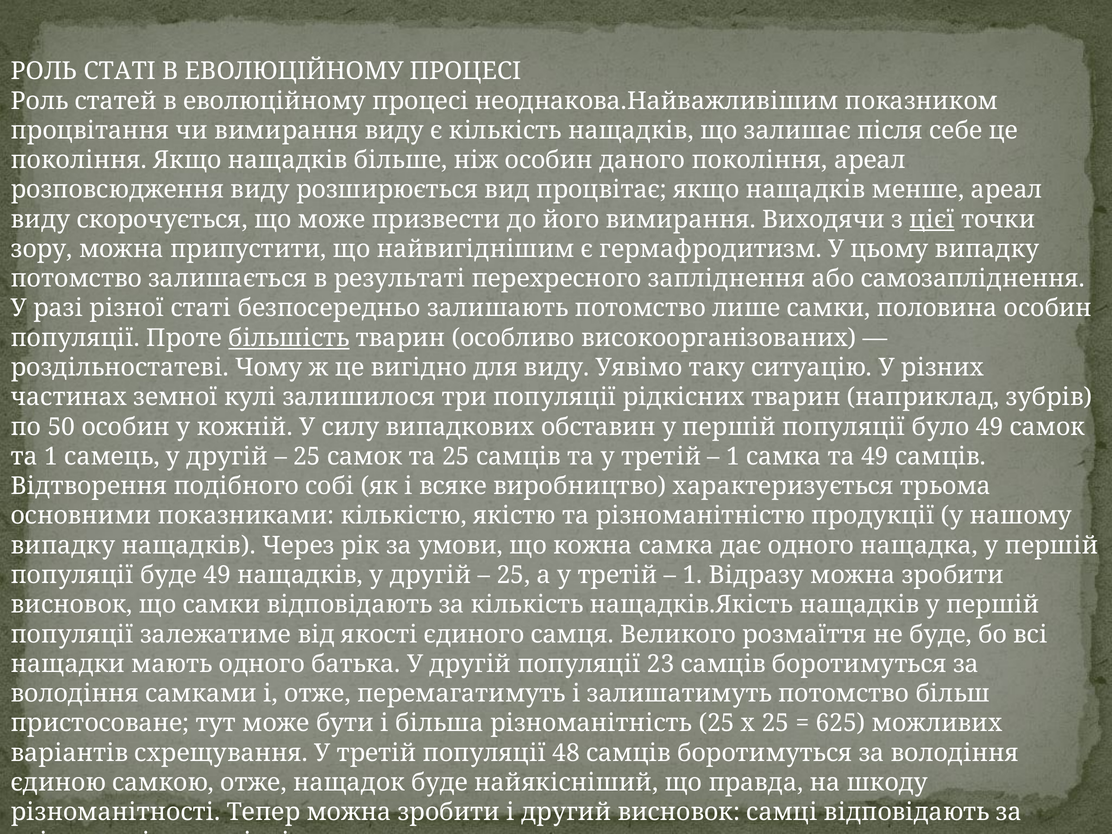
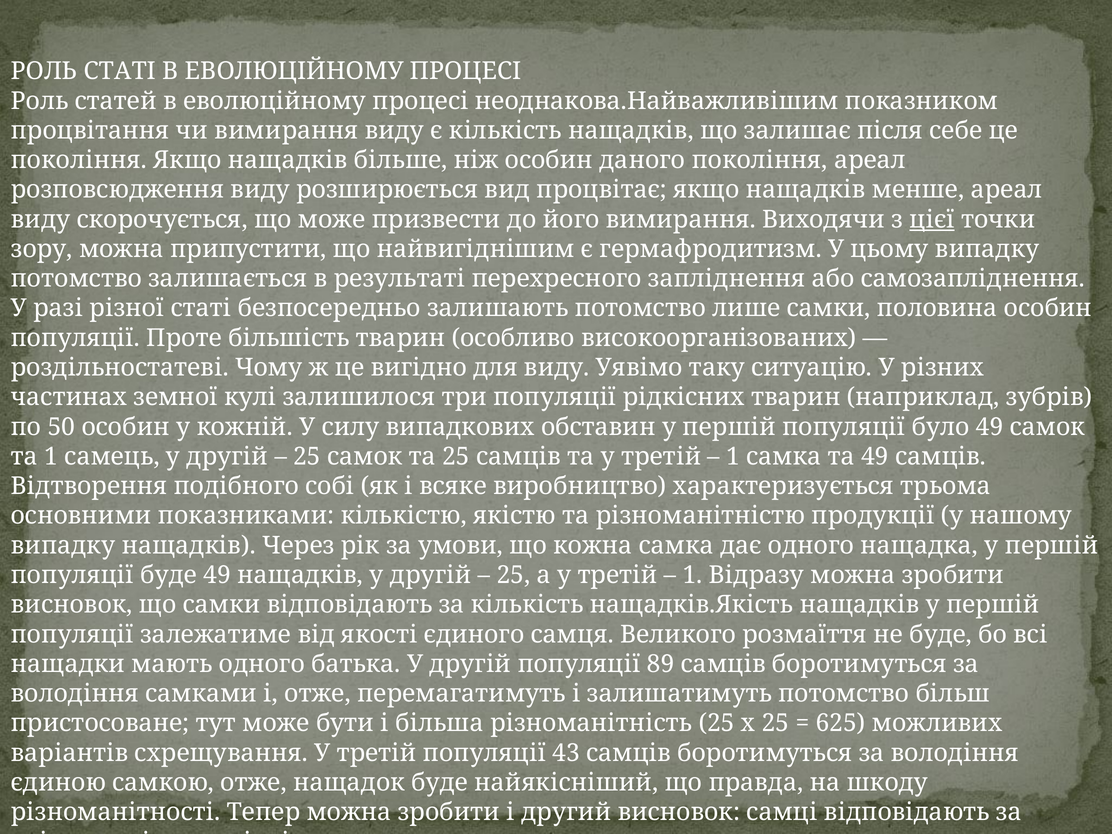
більшість underline: present -> none
23: 23 -> 89
48: 48 -> 43
